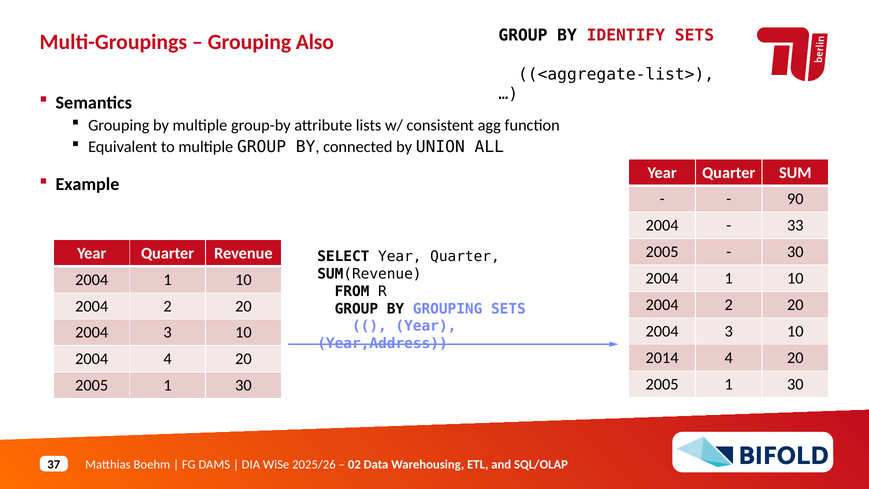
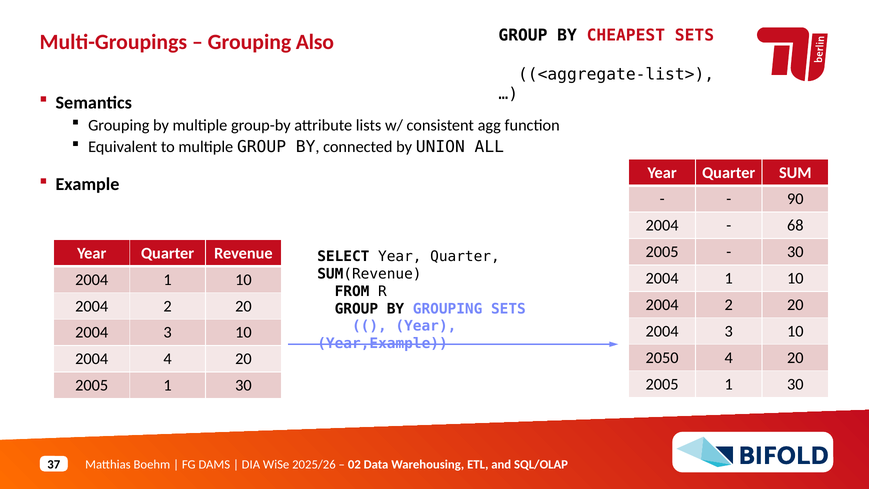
IDENTIFY: IDENTIFY -> CHEAPEST
33: 33 -> 68
Year,Address: Year,Address -> Year,Example
2014: 2014 -> 2050
